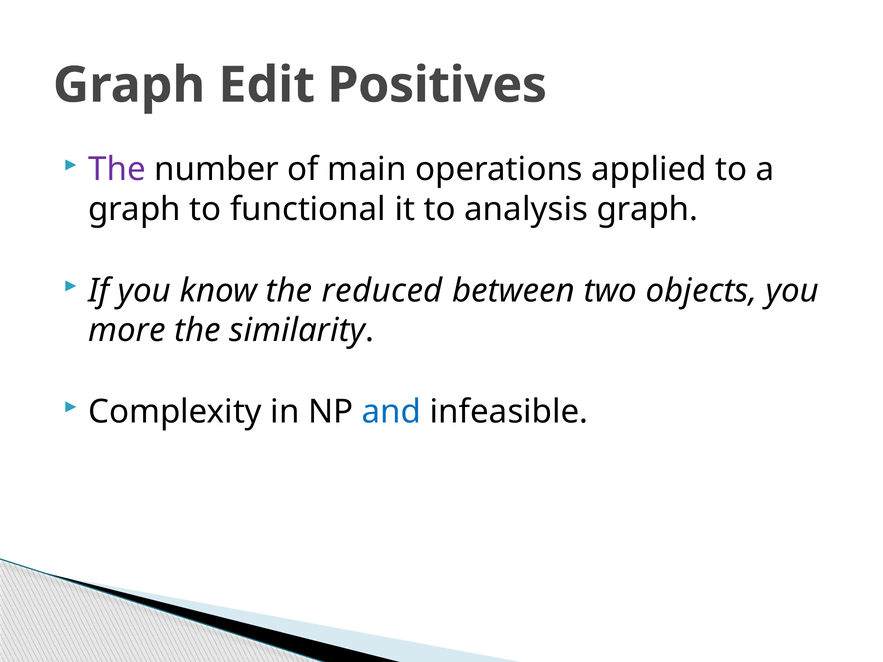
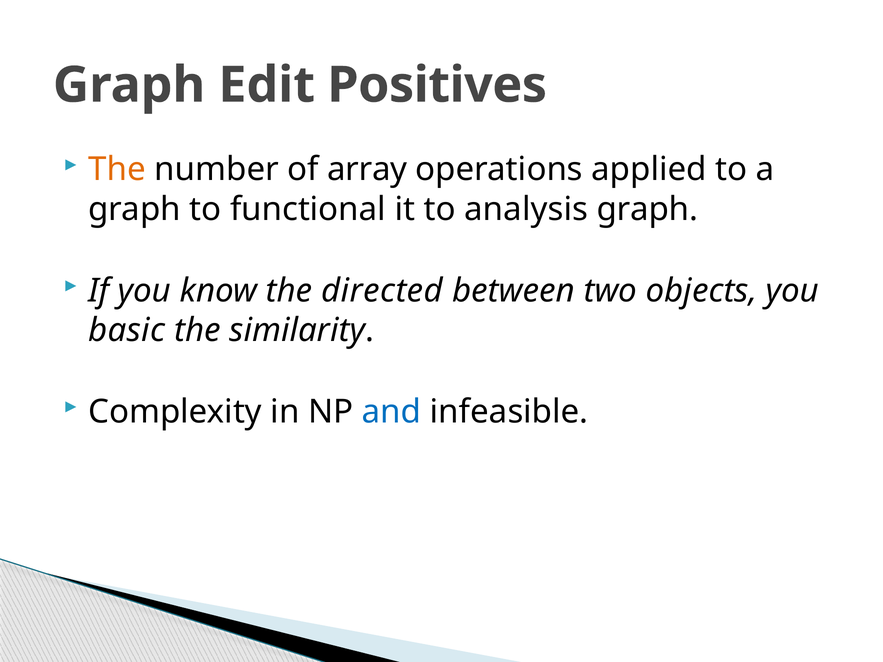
The at (117, 170) colour: purple -> orange
main: main -> array
reduced: reduced -> directed
more: more -> basic
